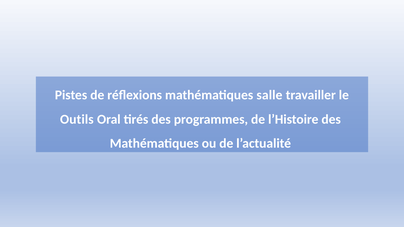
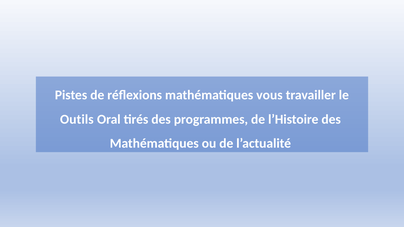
salle: salle -> vous
